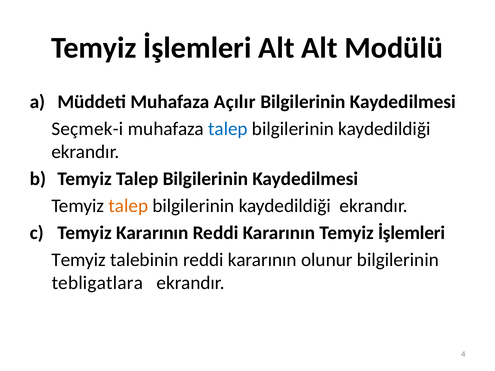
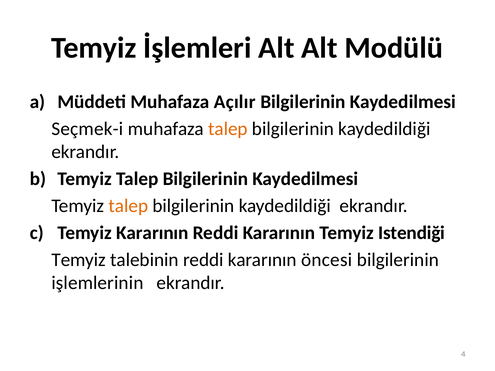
talep at (228, 129) colour: blue -> orange
Kararının Temyiz İşlemleri: İşlemleri -> Istendiği
olunur: olunur -> öncesi
tebligatlara: tebligatlara -> işlemlerinin
